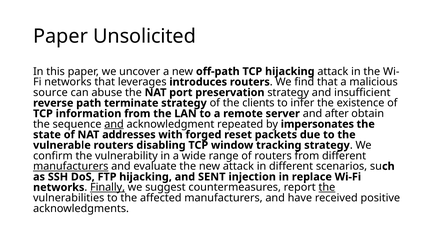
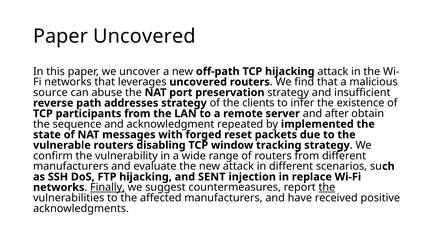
Paper Unsolicited: Unsolicited -> Uncovered
leverages introduces: introduces -> uncovered
terminate: terminate -> addresses
information: information -> participants
and at (114, 124) underline: present -> none
impersonates: impersonates -> implemented
addresses: addresses -> messages
manufacturers at (71, 166) underline: present -> none
